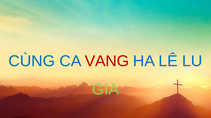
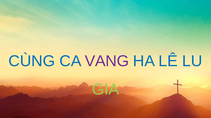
VANG colour: red -> purple
